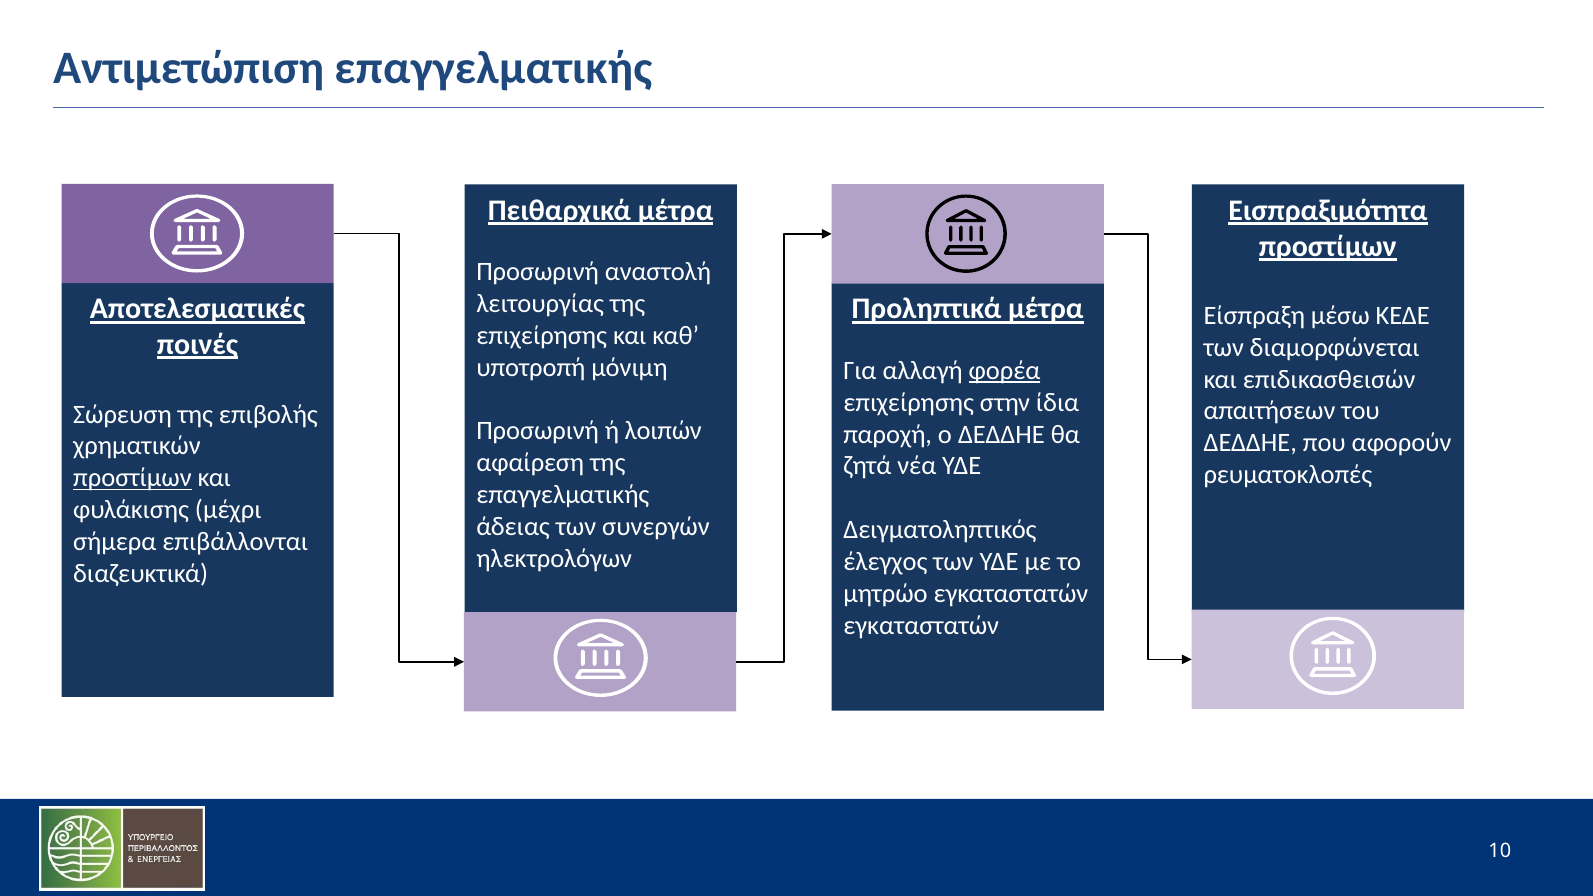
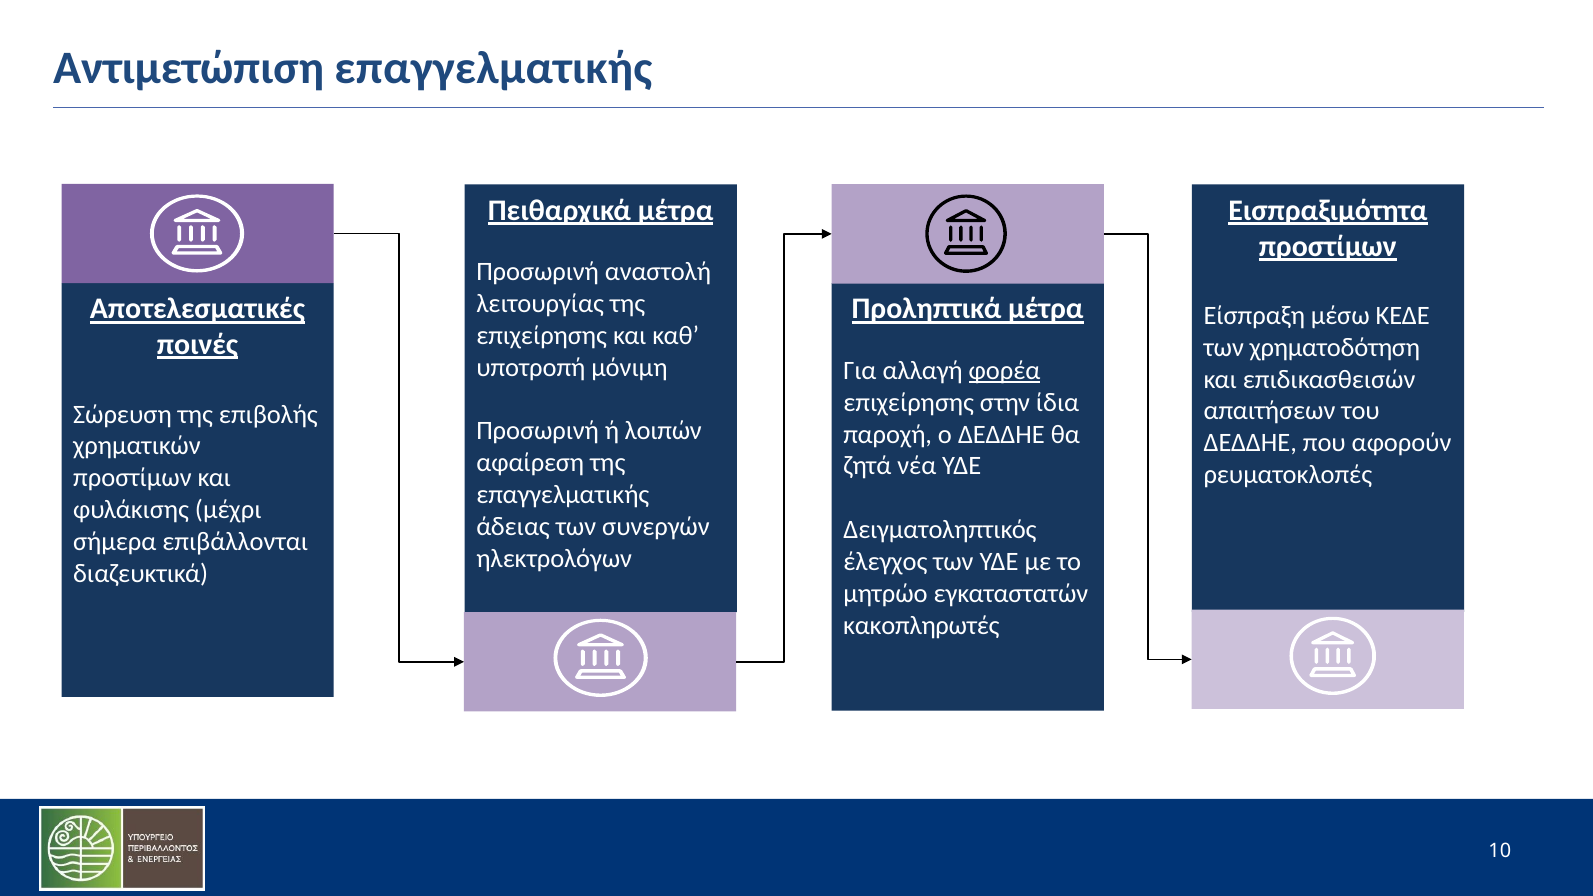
διαμορφώνεται: διαμορφώνεται -> χρηματοδότηση
προστίμων at (132, 478) underline: present -> none
εγκαταστατών at (921, 625): εγκαταστατών -> κακοπληρωτές
